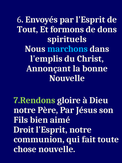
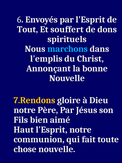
formons: formons -> souffert
7.Rendons colour: light green -> yellow
Droit: Droit -> Haut
